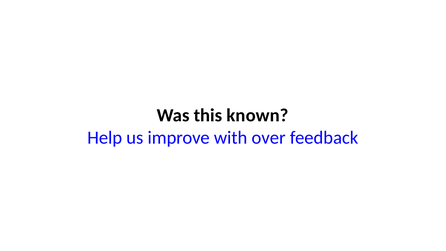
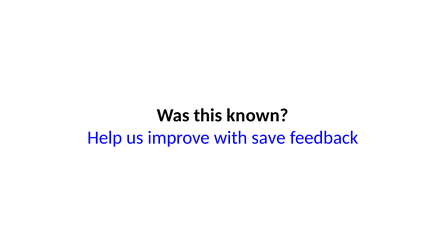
over: over -> save
